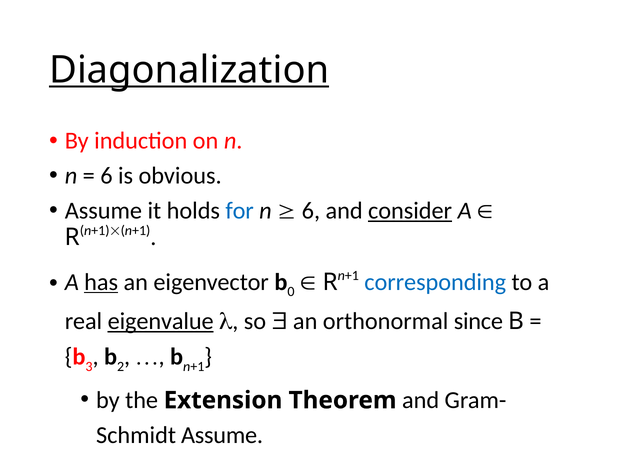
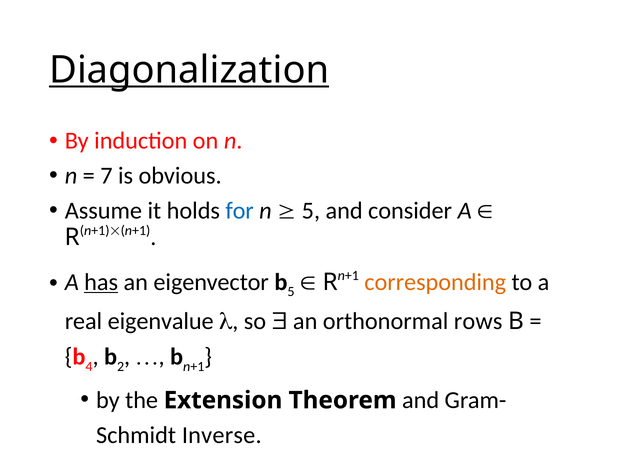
6 at (106, 176): 6 -> 7
6 at (311, 211): 6 -> 5
consider underline: present -> none
b 0: 0 -> 5
corresponding colour: blue -> orange
eigenvalue underline: present -> none
since: since -> rows
3: 3 -> 4
Assume at (222, 435): Assume -> Inverse
